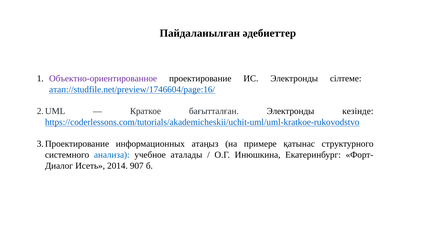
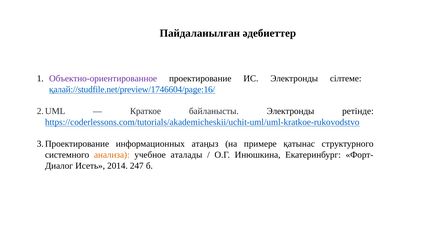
атап://studfile.net/preview/1746604/page:16/: атап://studfile.net/preview/1746604/page:16/ -> қалай://studfile.net/preview/1746604/page:16/
бағытталған: бағытталған -> байланысты
кезінде: кезінде -> ретінде
анализа colour: blue -> orange
907: 907 -> 247
